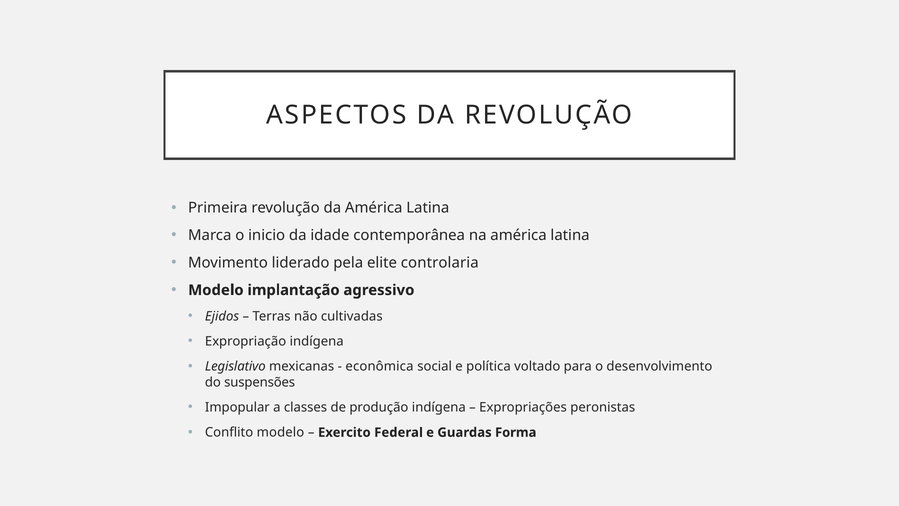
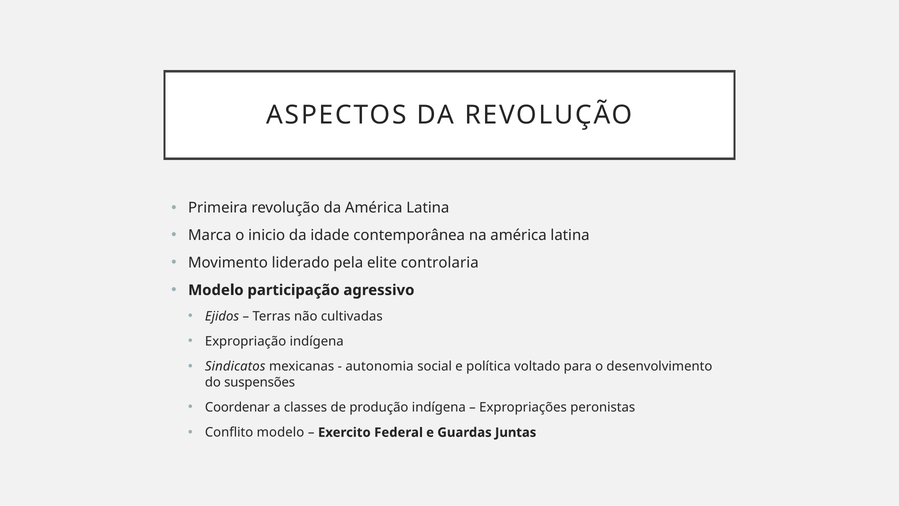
implantação: implantação -> participação
Legislativo: Legislativo -> Sindicatos
econômica: econômica -> autonomia
Impopular: Impopular -> Coordenar
Forma: Forma -> Juntas
